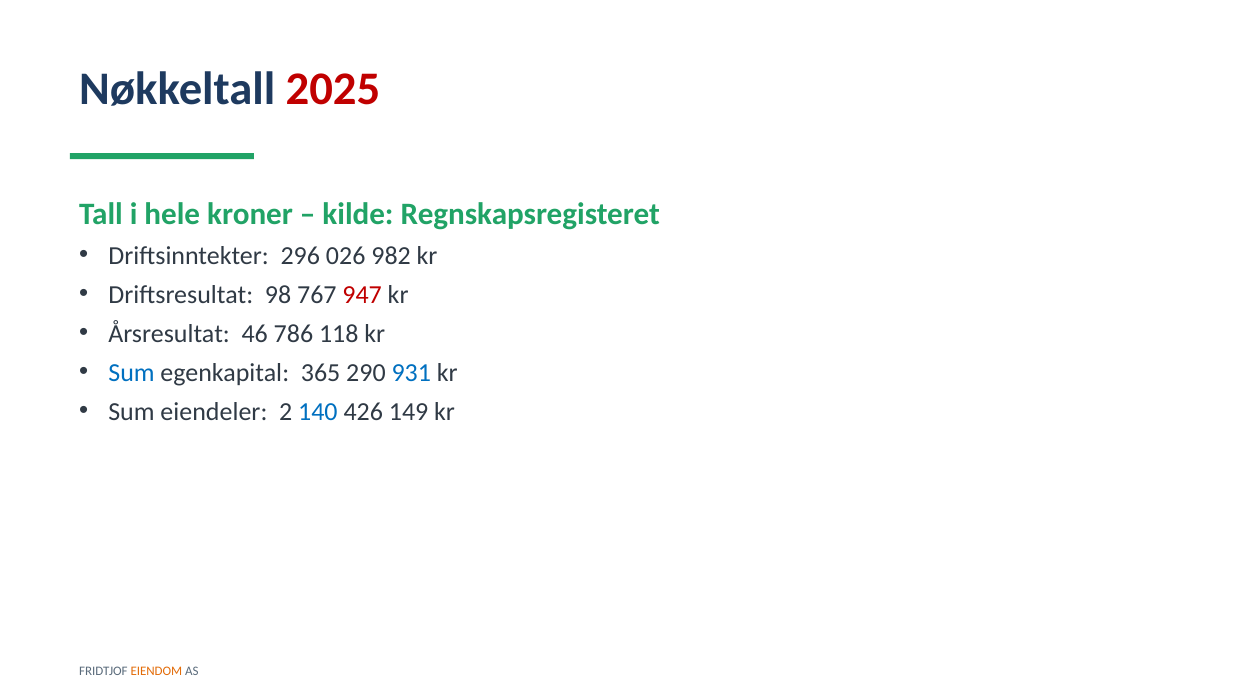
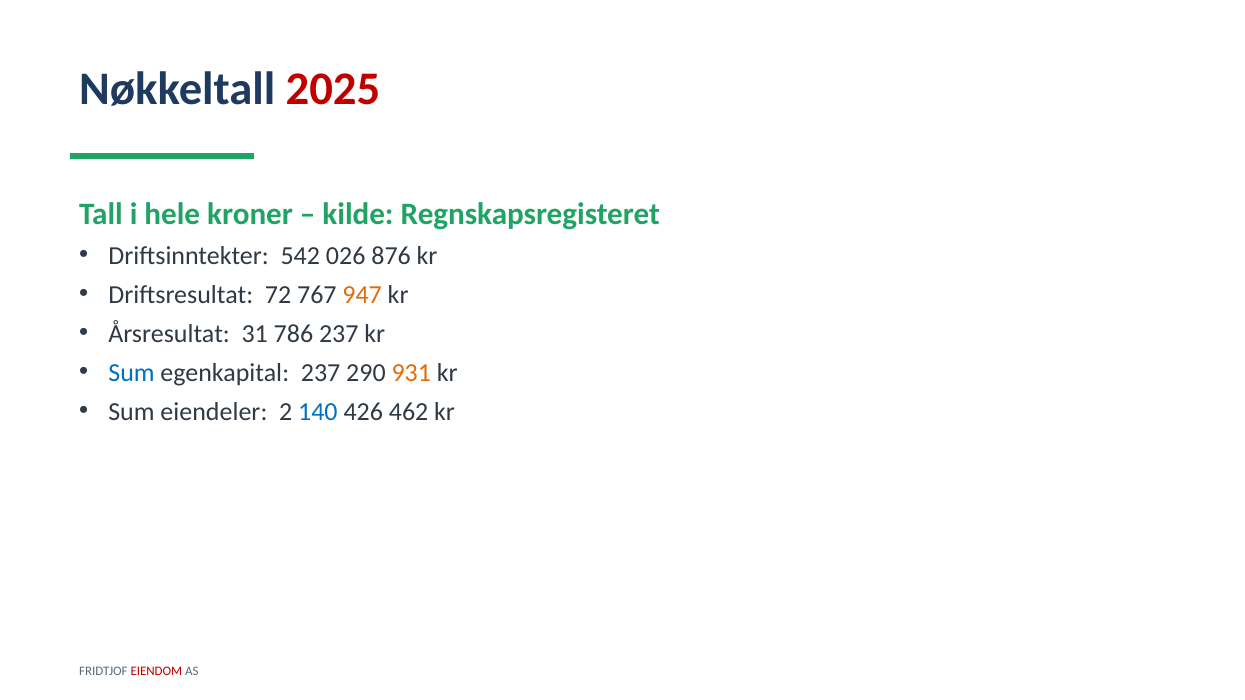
296: 296 -> 542
982: 982 -> 876
98: 98 -> 72
947 colour: red -> orange
46: 46 -> 31
786 118: 118 -> 237
egenkapital 365: 365 -> 237
931 colour: blue -> orange
149: 149 -> 462
EIENDOM colour: orange -> red
